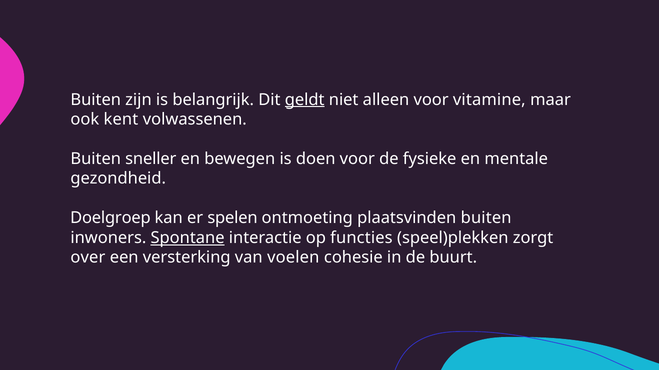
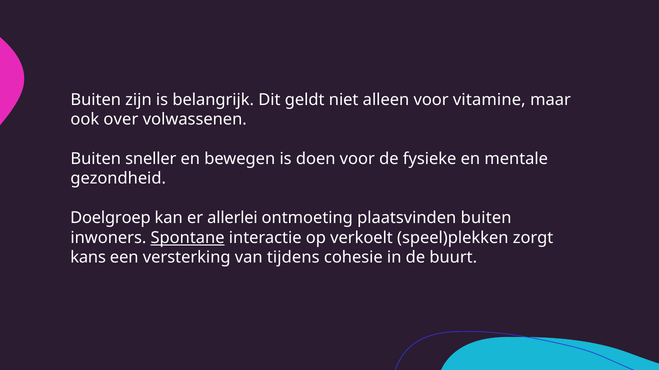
geldt underline: present -> none
kent: kent -> over
spelen: spelen -> allerlei
functies: functies -> verkoelt
over: over -> kans
voelen: voelen -> tijdens
